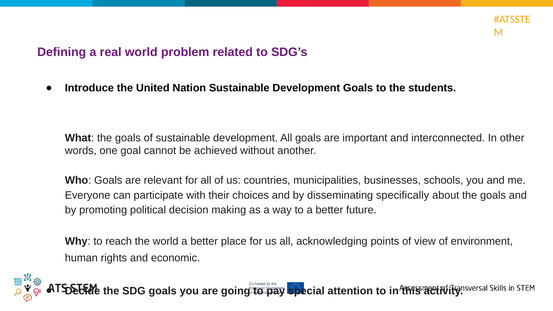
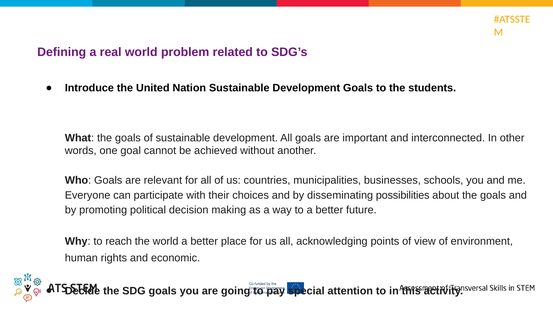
specifically: specifically -> possibilities
